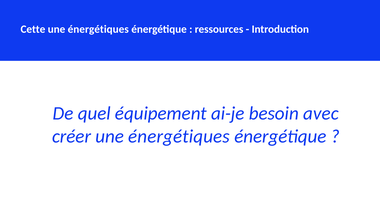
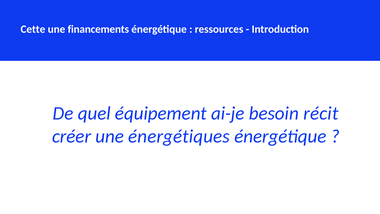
énergétiques at (98, 29): énergétiques -> financements
avec: avec -> récit
